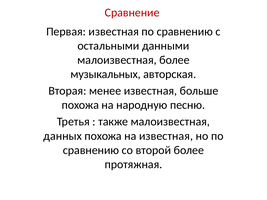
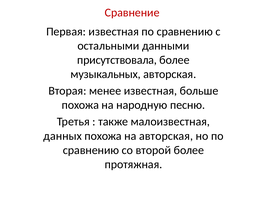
малоизвестная at (117, 60): малоизвестная -> присутствовала
на известная: известная -> авторская
